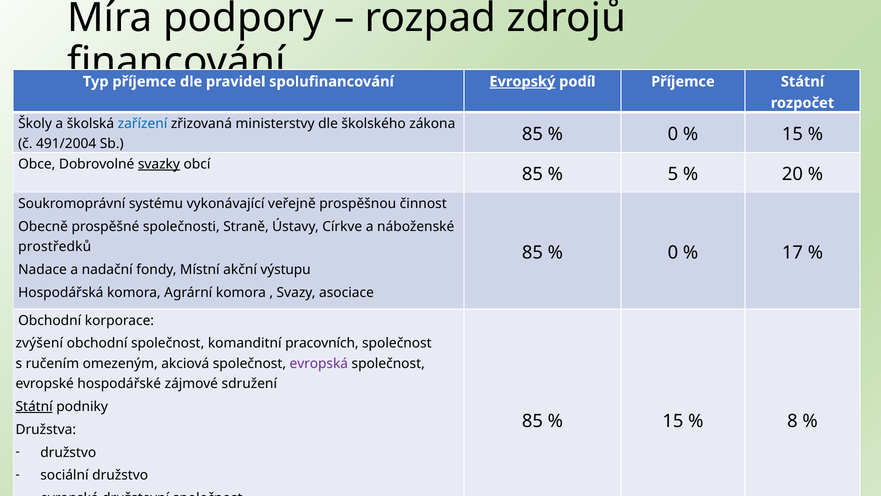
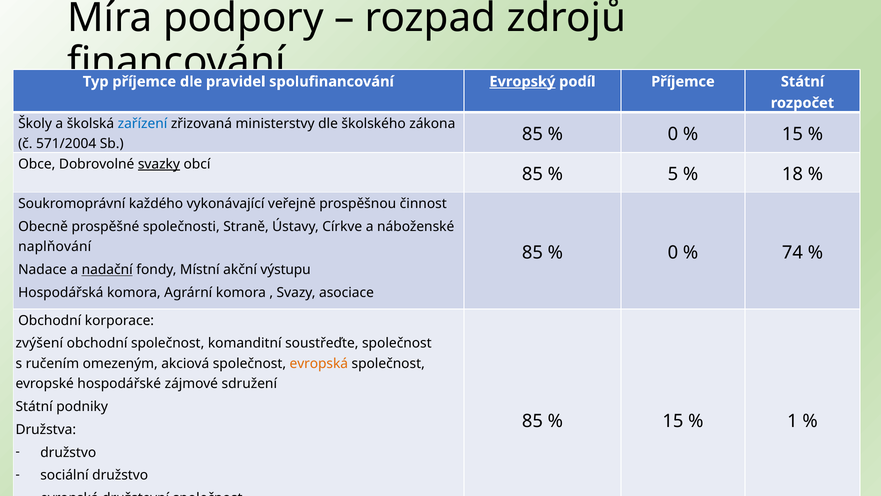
491/2004: 491/2004 -> 571/2004
20: 20 -> 18
systému: systému -> každého
prostředků: prostředků -> naplňování
17: 17 -> 74
nadační underline: none -> present
pracovních: pracovních -> soustřeďte
evropská at (319, 363) colour: purple -> orange
Státní at (34, 406) underline: present -> none
8: 8 -> 1
